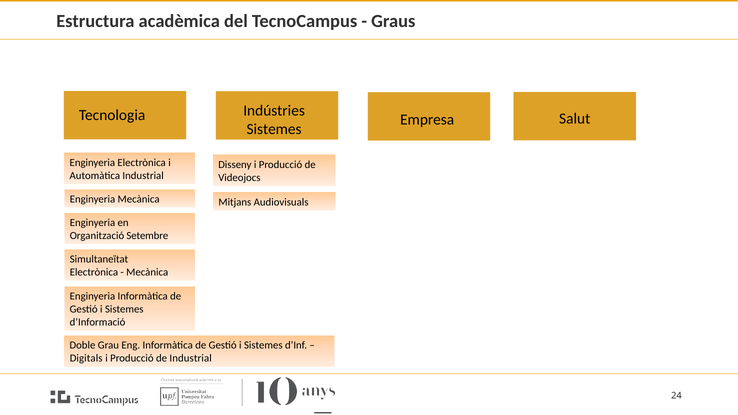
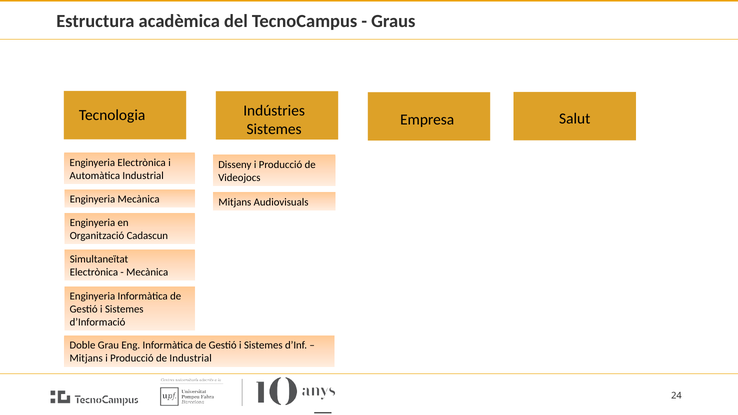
Setembre: Setembre -> Cadascun
Digitals at (86, 358): Digitals -> Mitjans
